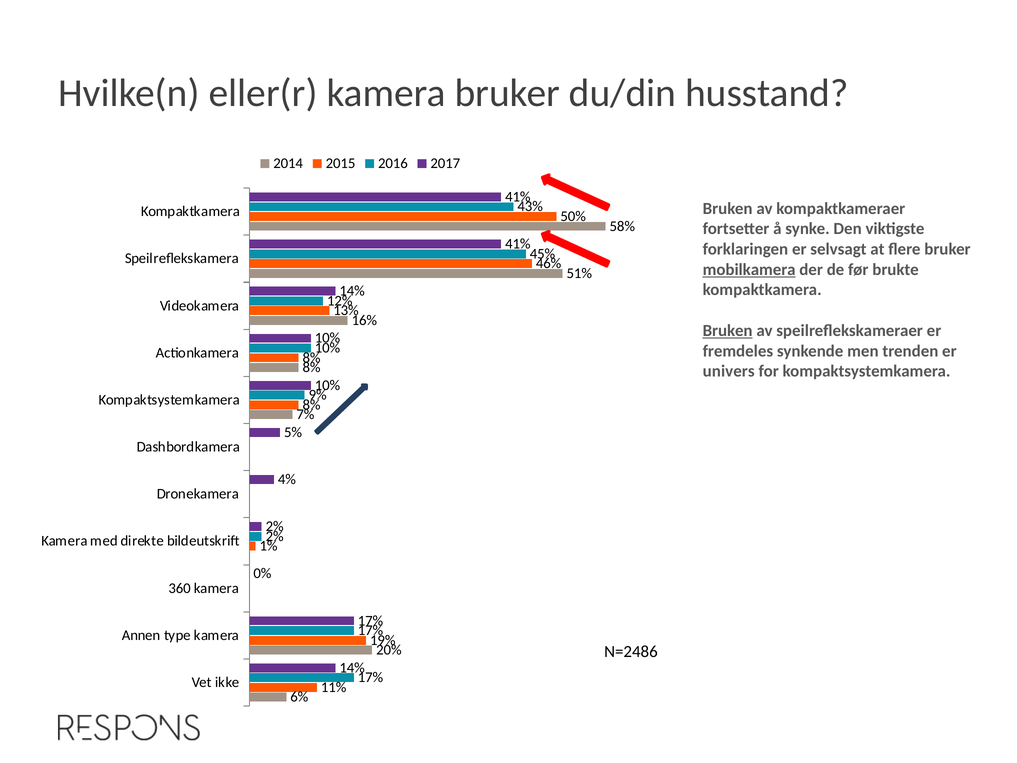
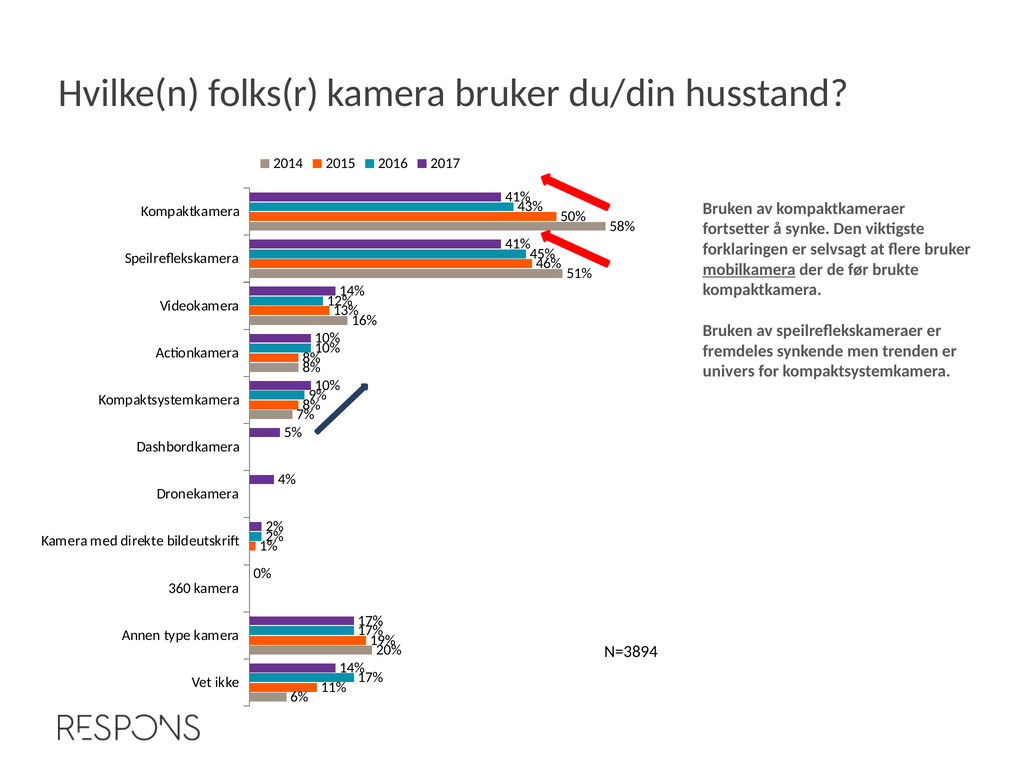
eller(r: eller(r -> folks(r
Bruken at (728, 330) underline: present -> none
N=2486: N=2486 -> N=3894
